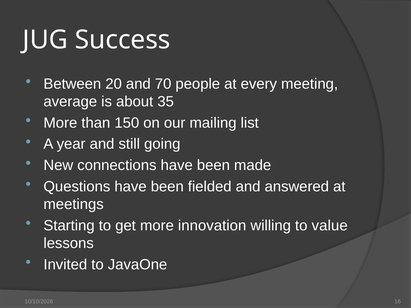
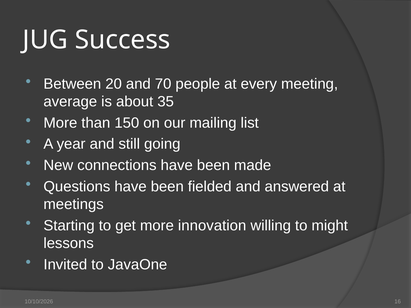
value: value -> might
